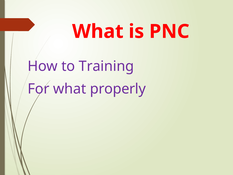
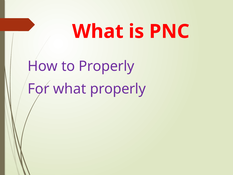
to Training: Training -> Properly
